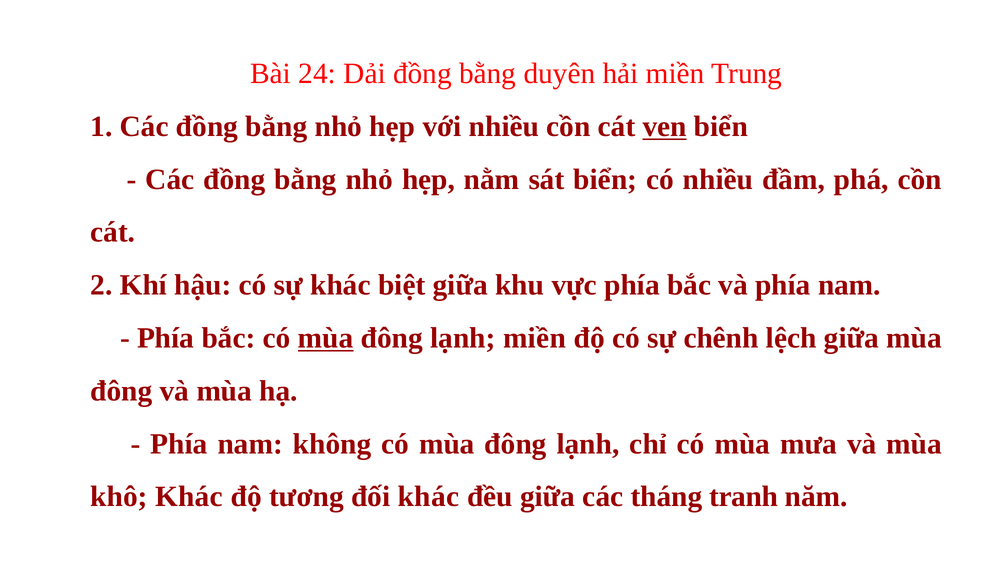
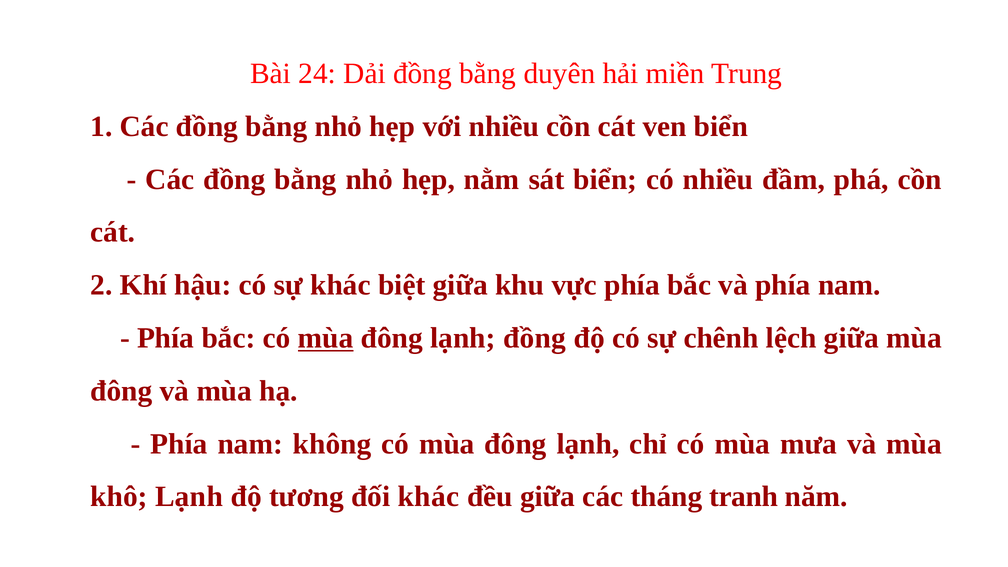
ven underline: present -> none
lạnh miền: miền -> đồng
khô Khác: Khác -> Lạnh
